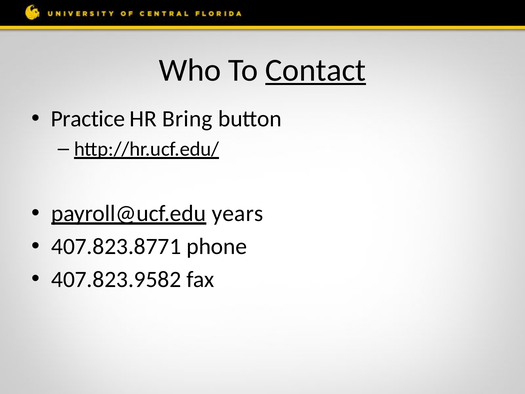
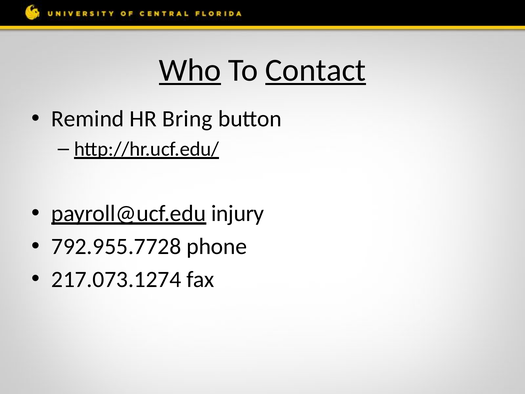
Who underline: none -> present
Practice: Practice -> Remind
years: years -> injury
407.823.8771: 407.823.8771 -> 792.955.7728
407.823.9582: 407.823.9582 -> 217.073.1274
